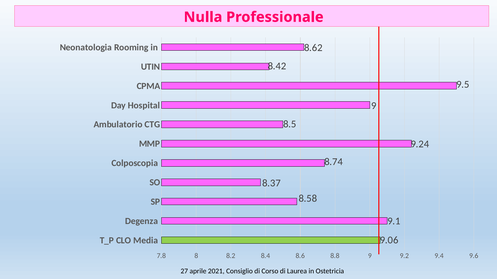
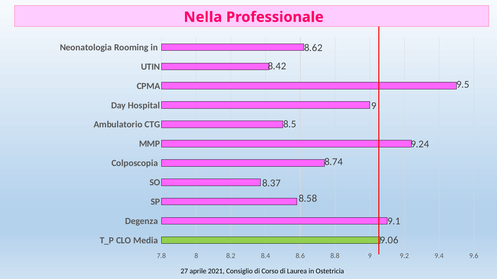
Nulla: Nulla -> Nella
